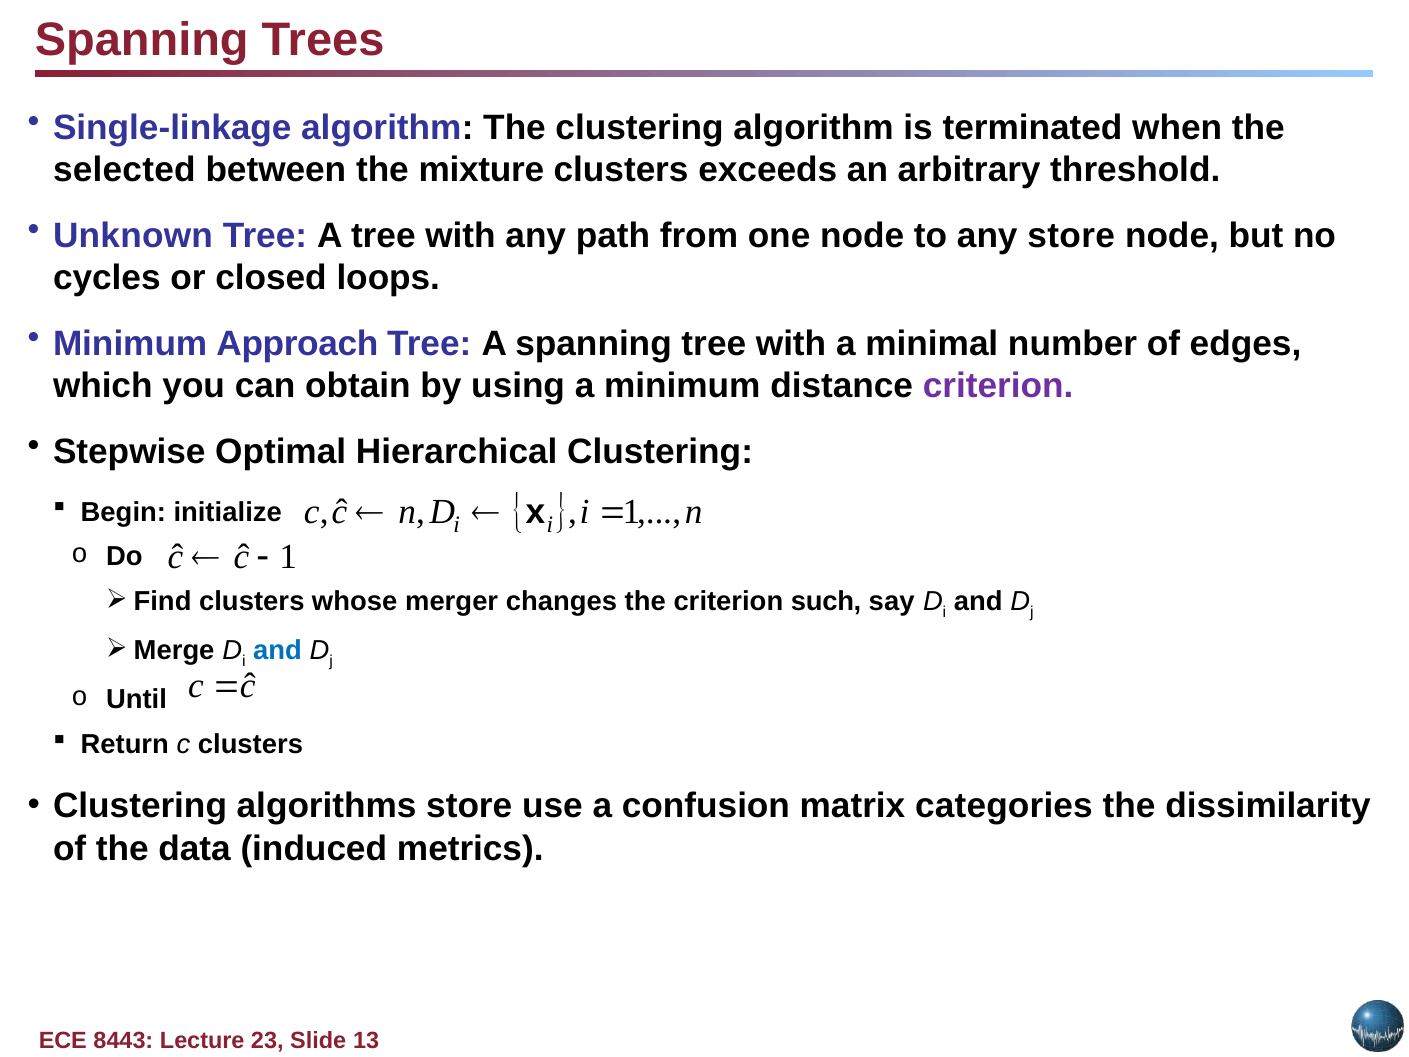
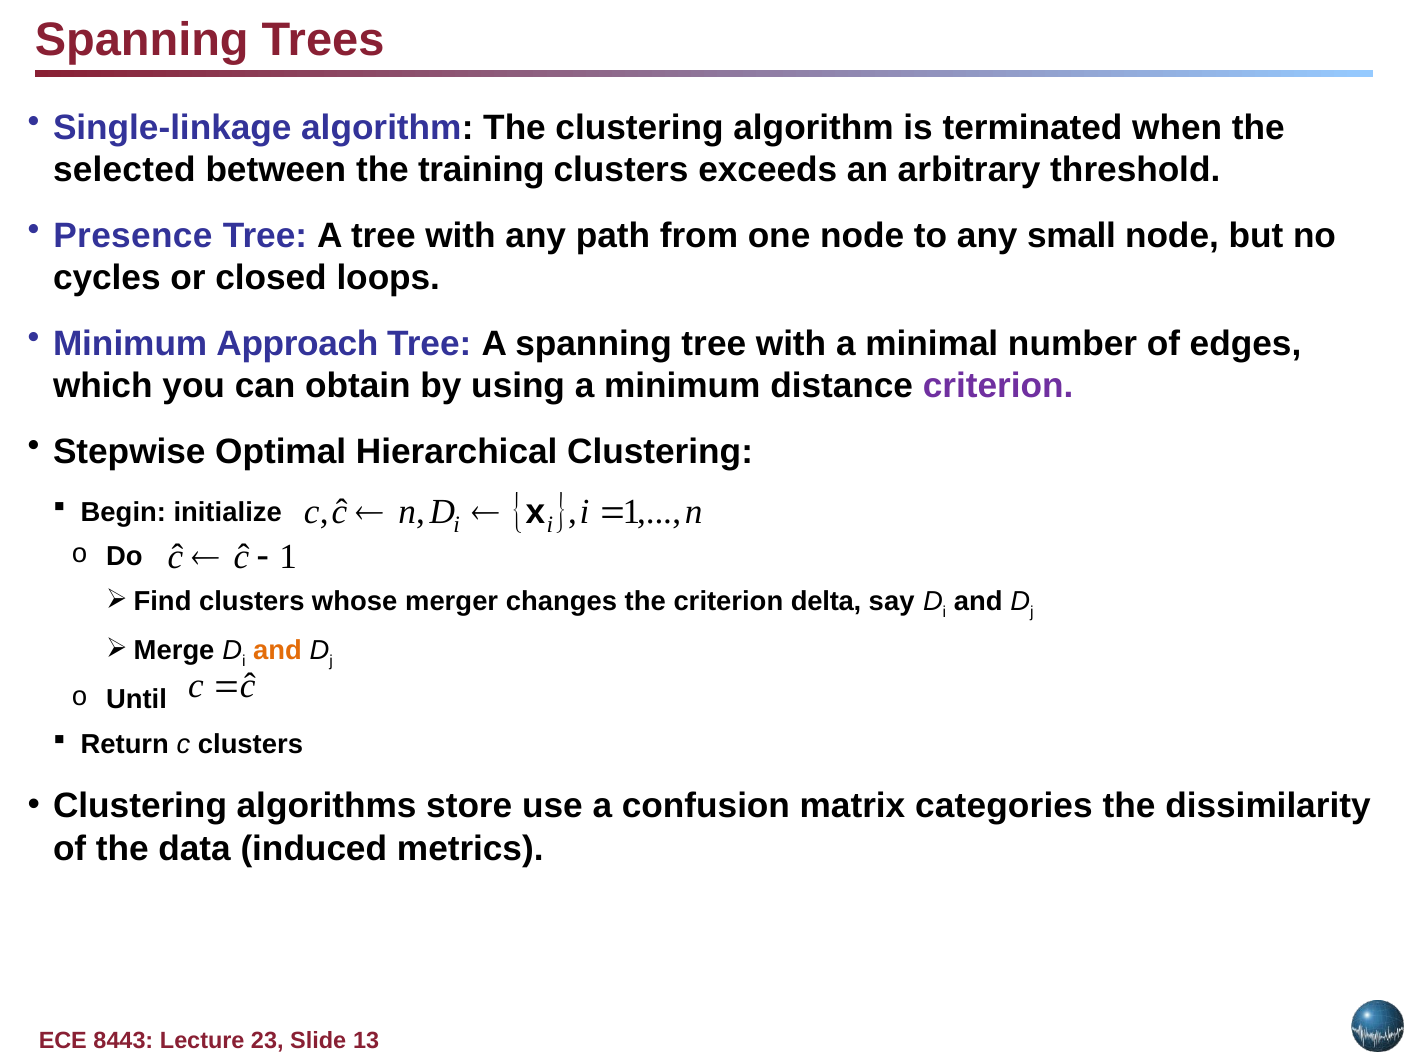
mixture: mixture -> training
Unknown: Unknown -> Presence
any store: store -> small
such: such -> delta
and at (277, 651) colour: blue -> orange
